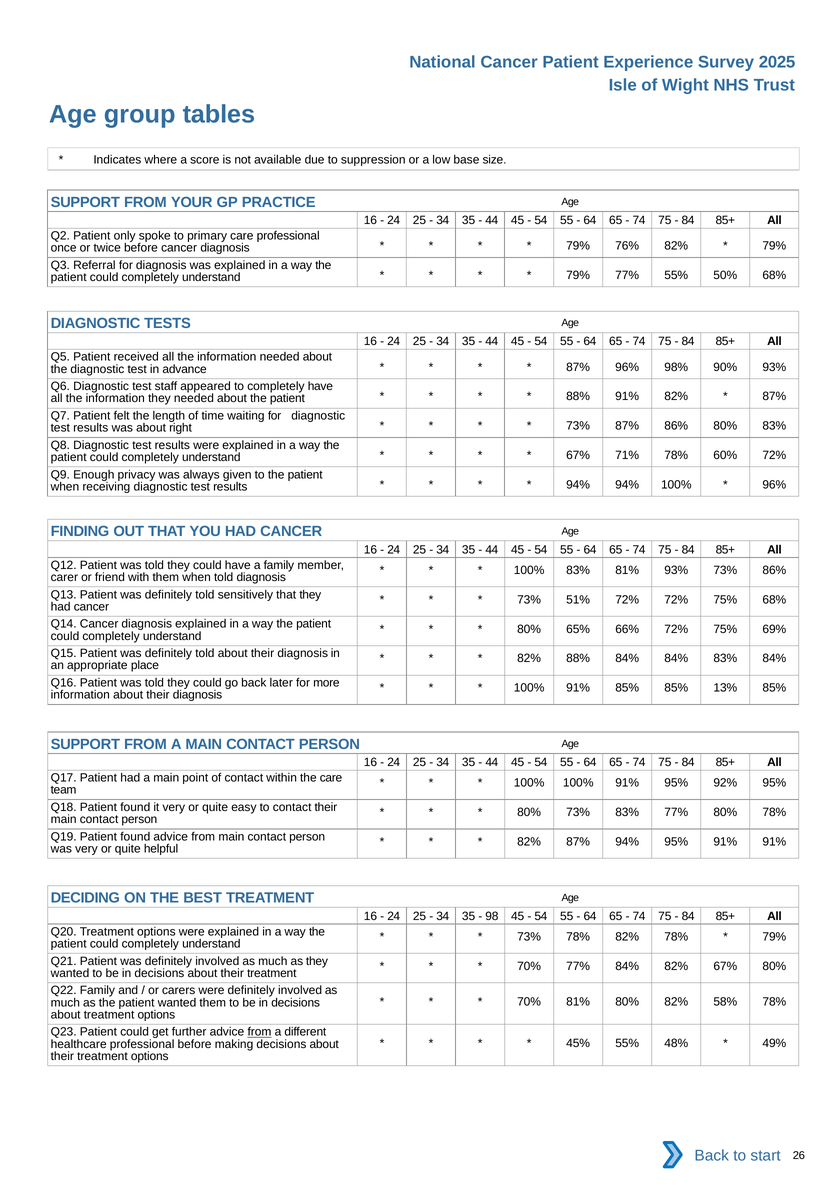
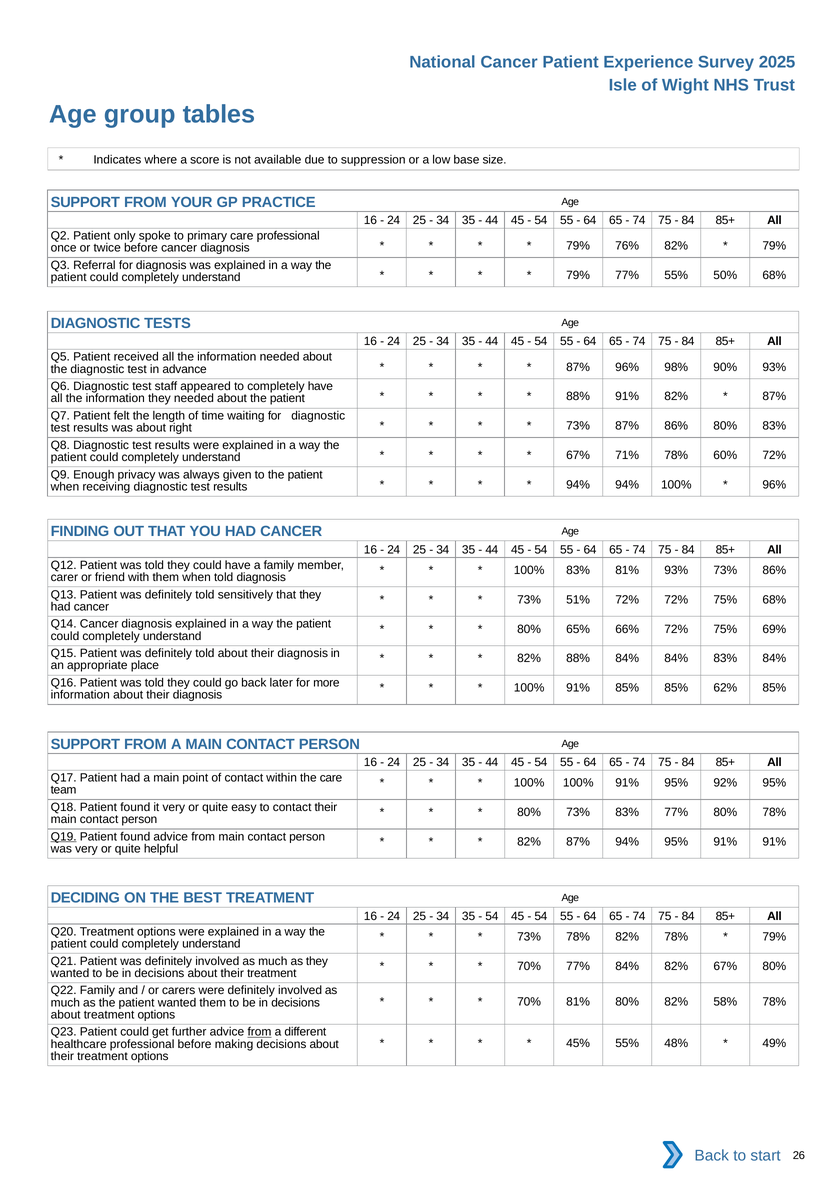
13%: 13% -> 62%
Q19 underline: none -> present
98 at (492, 917): 98 -> 54
